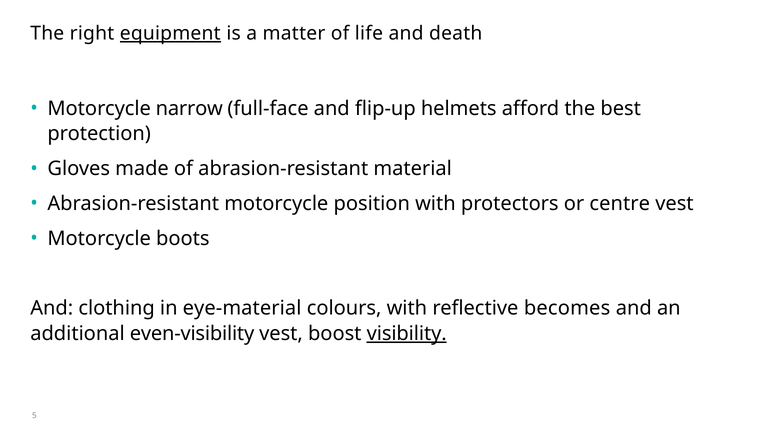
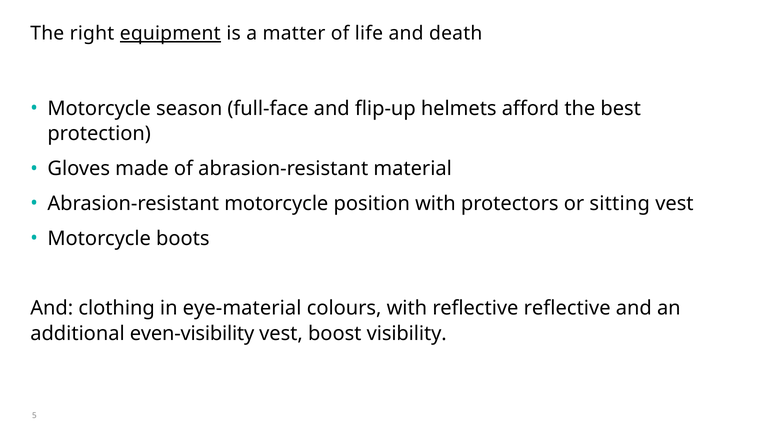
narrow: narrow -> season
centre: centre -> sitting
reflective becomes: becomes -> reflective
visibility underline: present -> none
